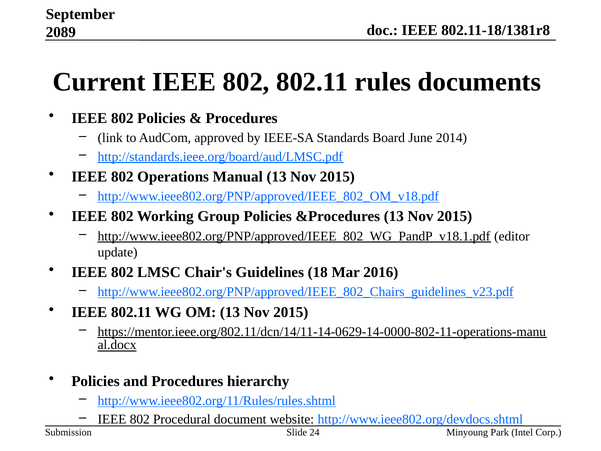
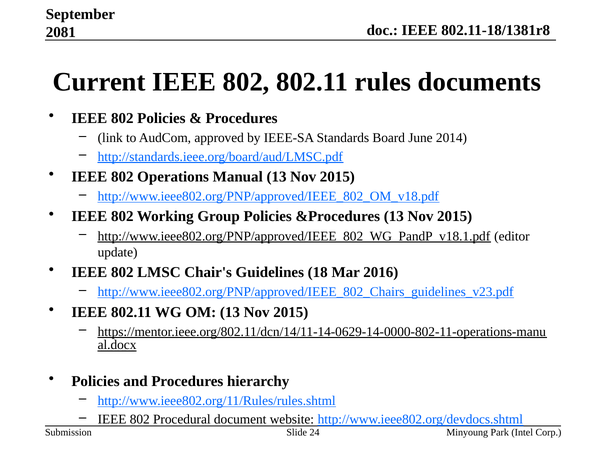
2089: 2089 -> 2081
